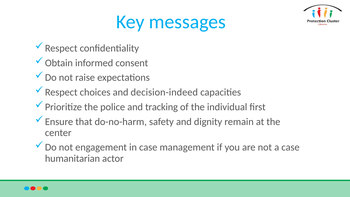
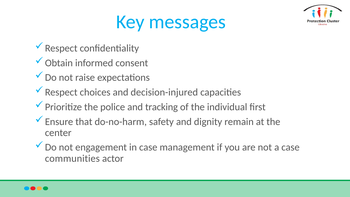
decision-indeed: decision-indeed -> decision-injured
humanitarian: humanitarian -> communities
